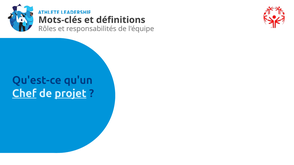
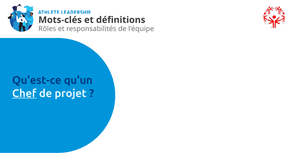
projet underline: present -> none
